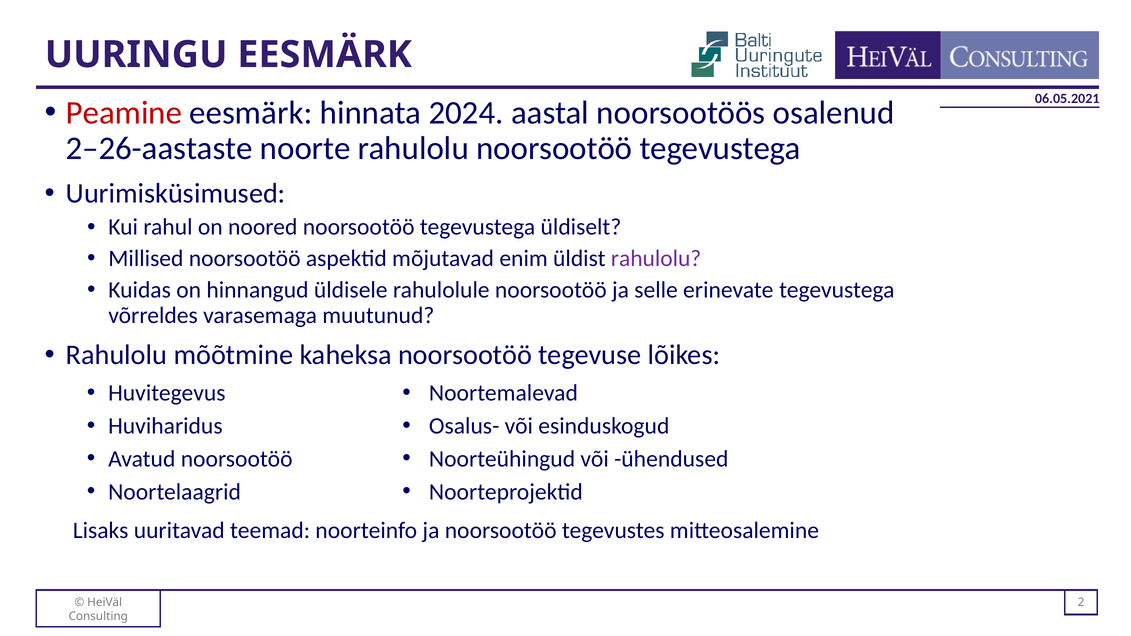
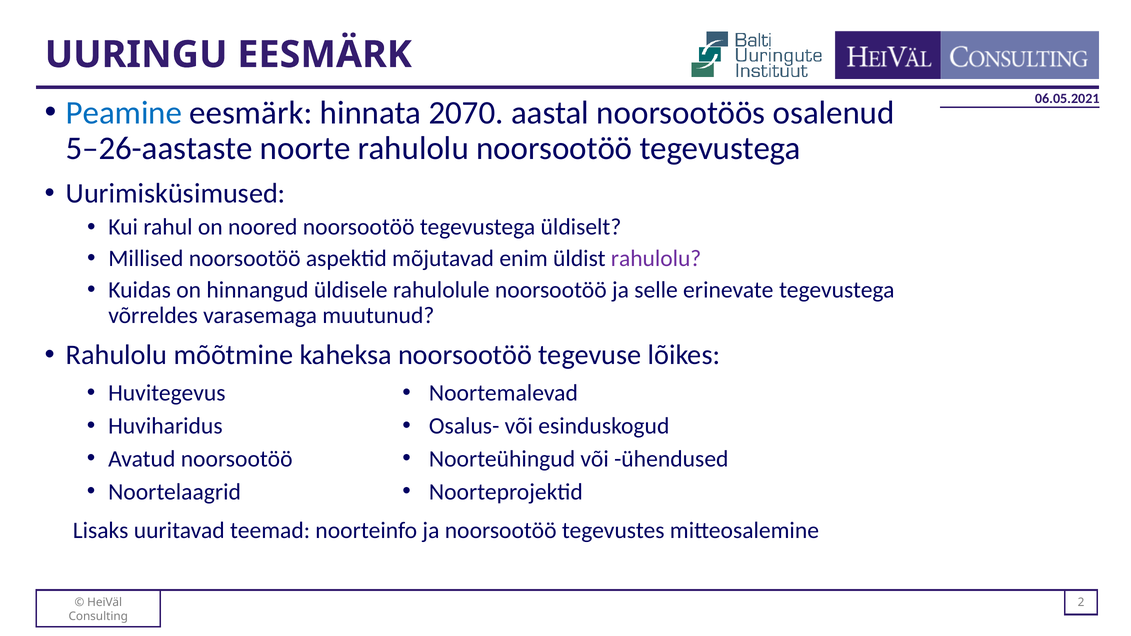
Peamine colour: red -> blue
2024: 2024 -> 2070
2–26-aastaste: 2–26-aastaste -> 5–26-aastaste
